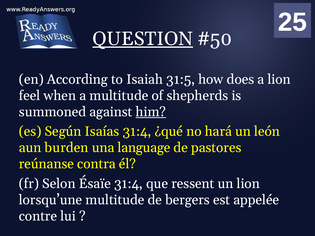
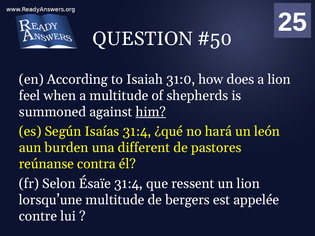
QUESTION underline: present -> none
31:5: 31:5 -> 31:0
language: language -> different
